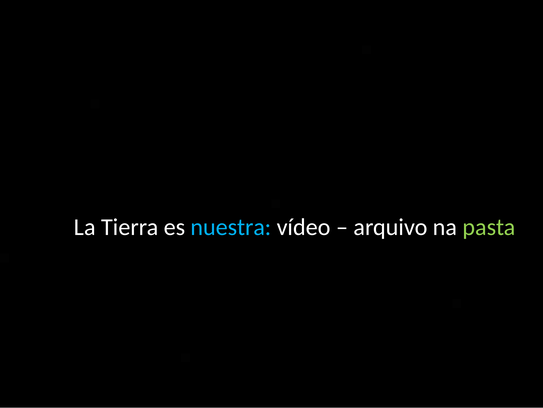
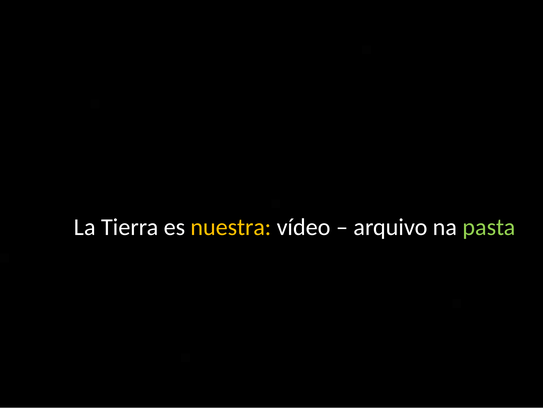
nuestra at (231, 227) colour: light blue -> yellow
